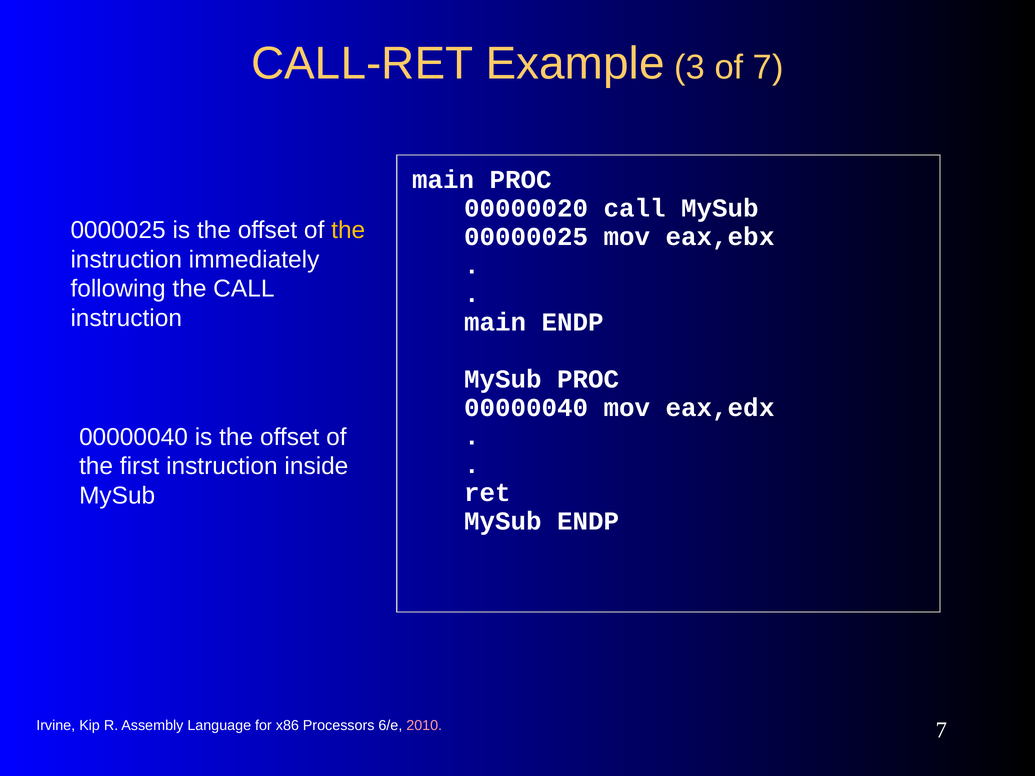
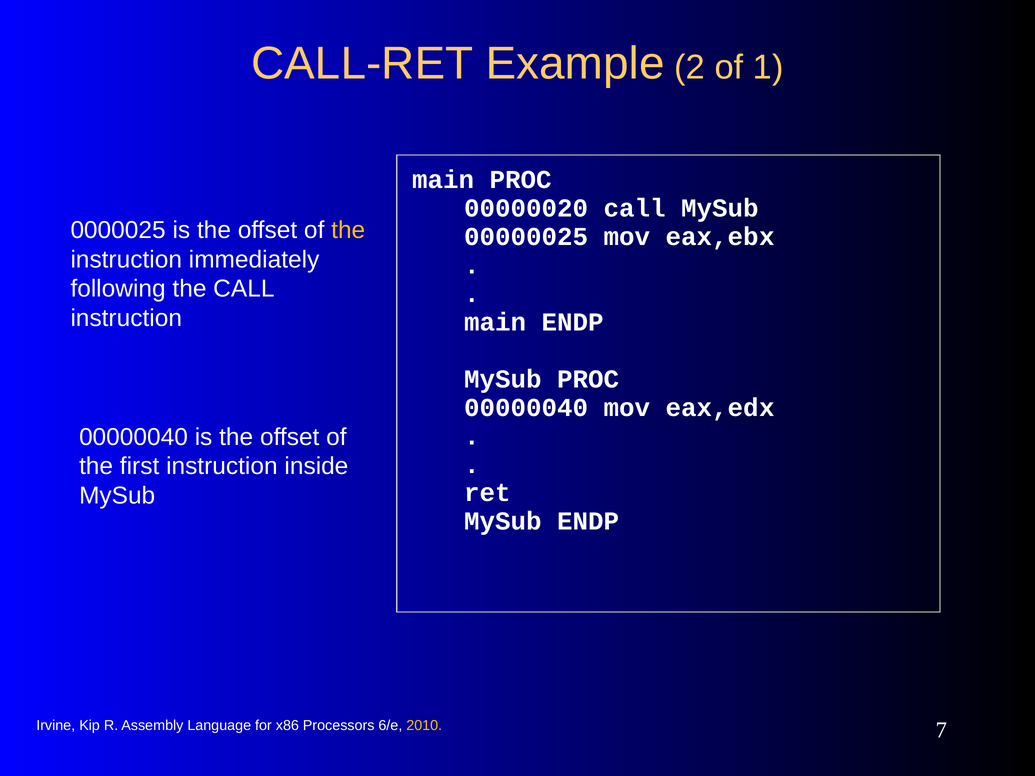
3: 3 -> 2
of 7: 7 -> 1
2010 colour: pink -> yellow
